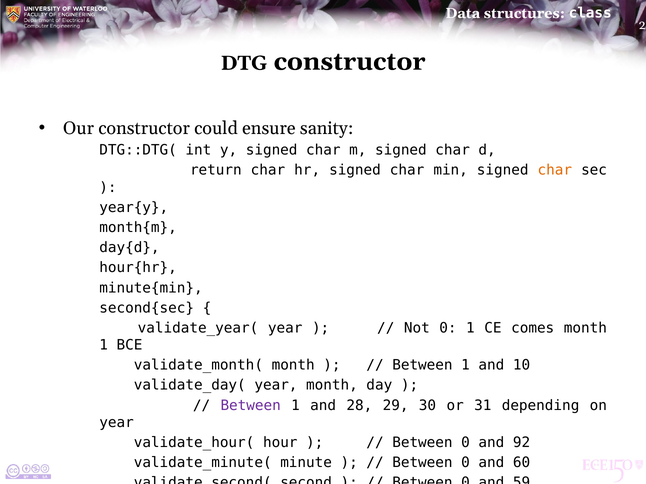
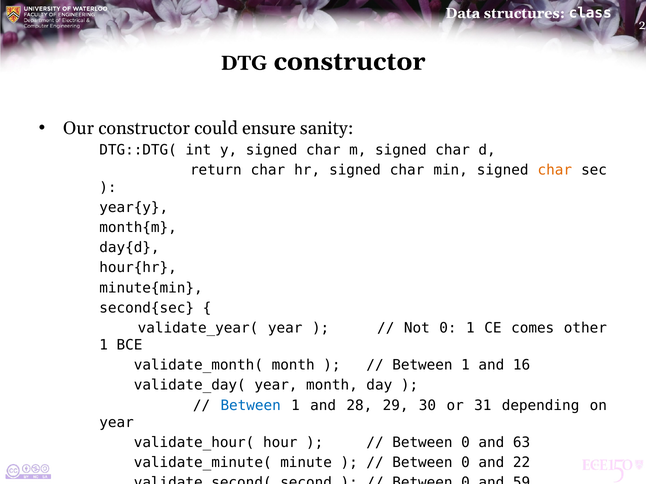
comes month: month -> other
10: 10 -> 16
Between at (251, 406) colour: purple -> blue
92: 92 -> 63
and 60: 60 -> 22
